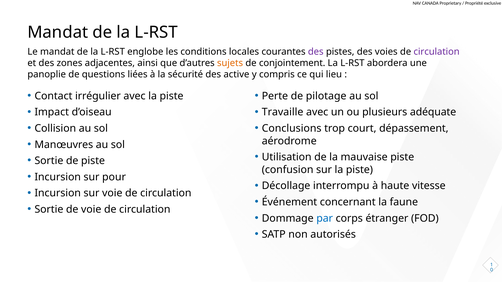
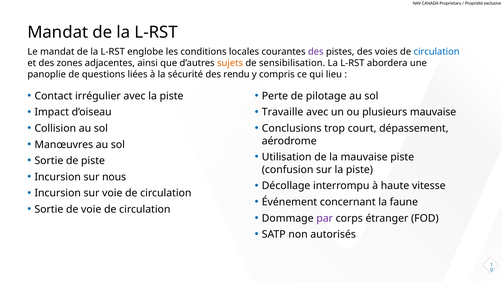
circulation at (437, 52) colour: purple -> blue
conjointement: conjointement -> sensibilisation
active: active -> rendu
plusieurs adéquate: adéquate -> mauvaise
pour: pour -> nous
par colour: blue -> purple
